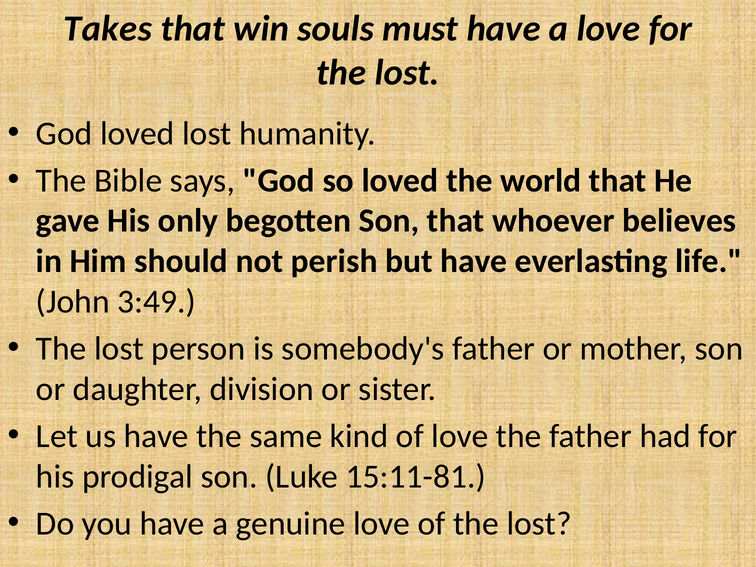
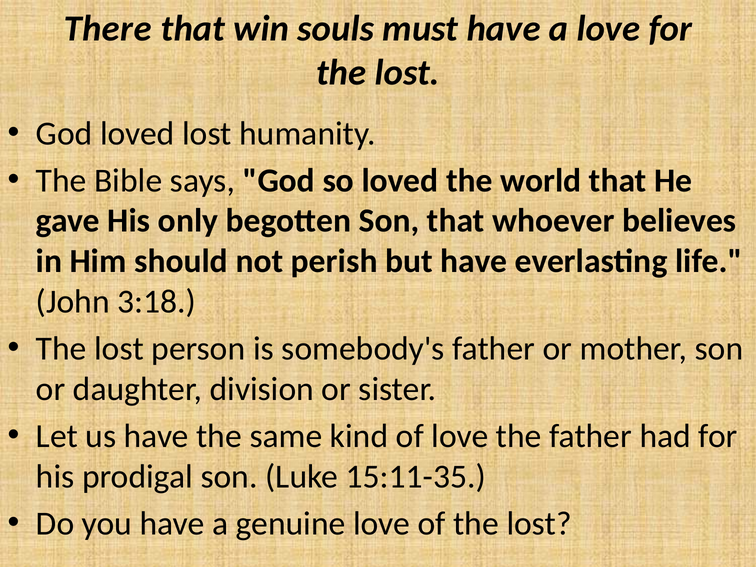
Takes: Takes -> There
3:49: 3:49 -> 3:18
15:11-81: 15:11-81 -> 15:11-35
